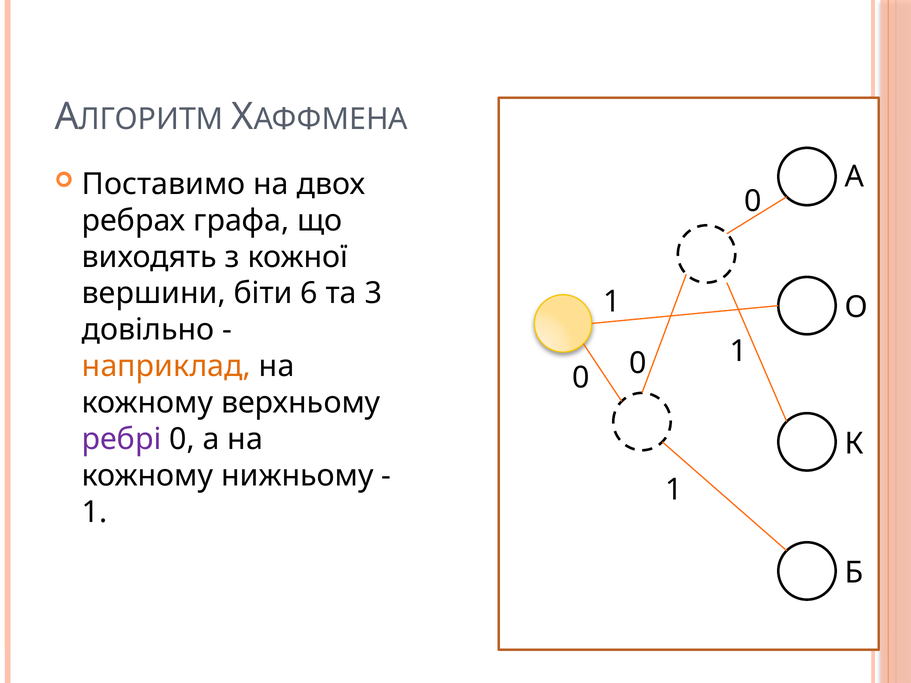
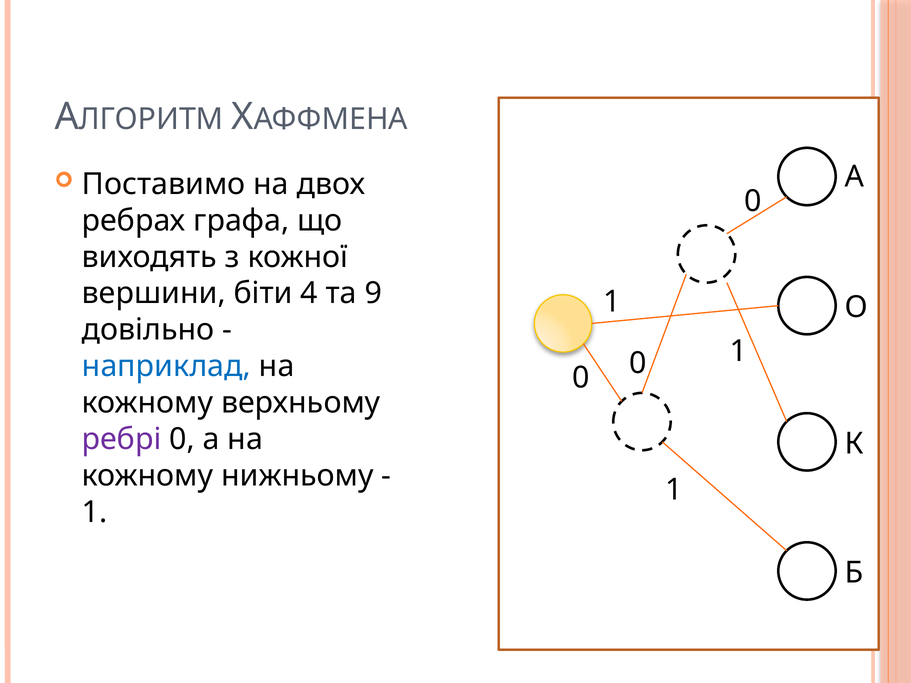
6: 6 -> 4
3: 3 -> 9
наприклад colour: orange -> blue
